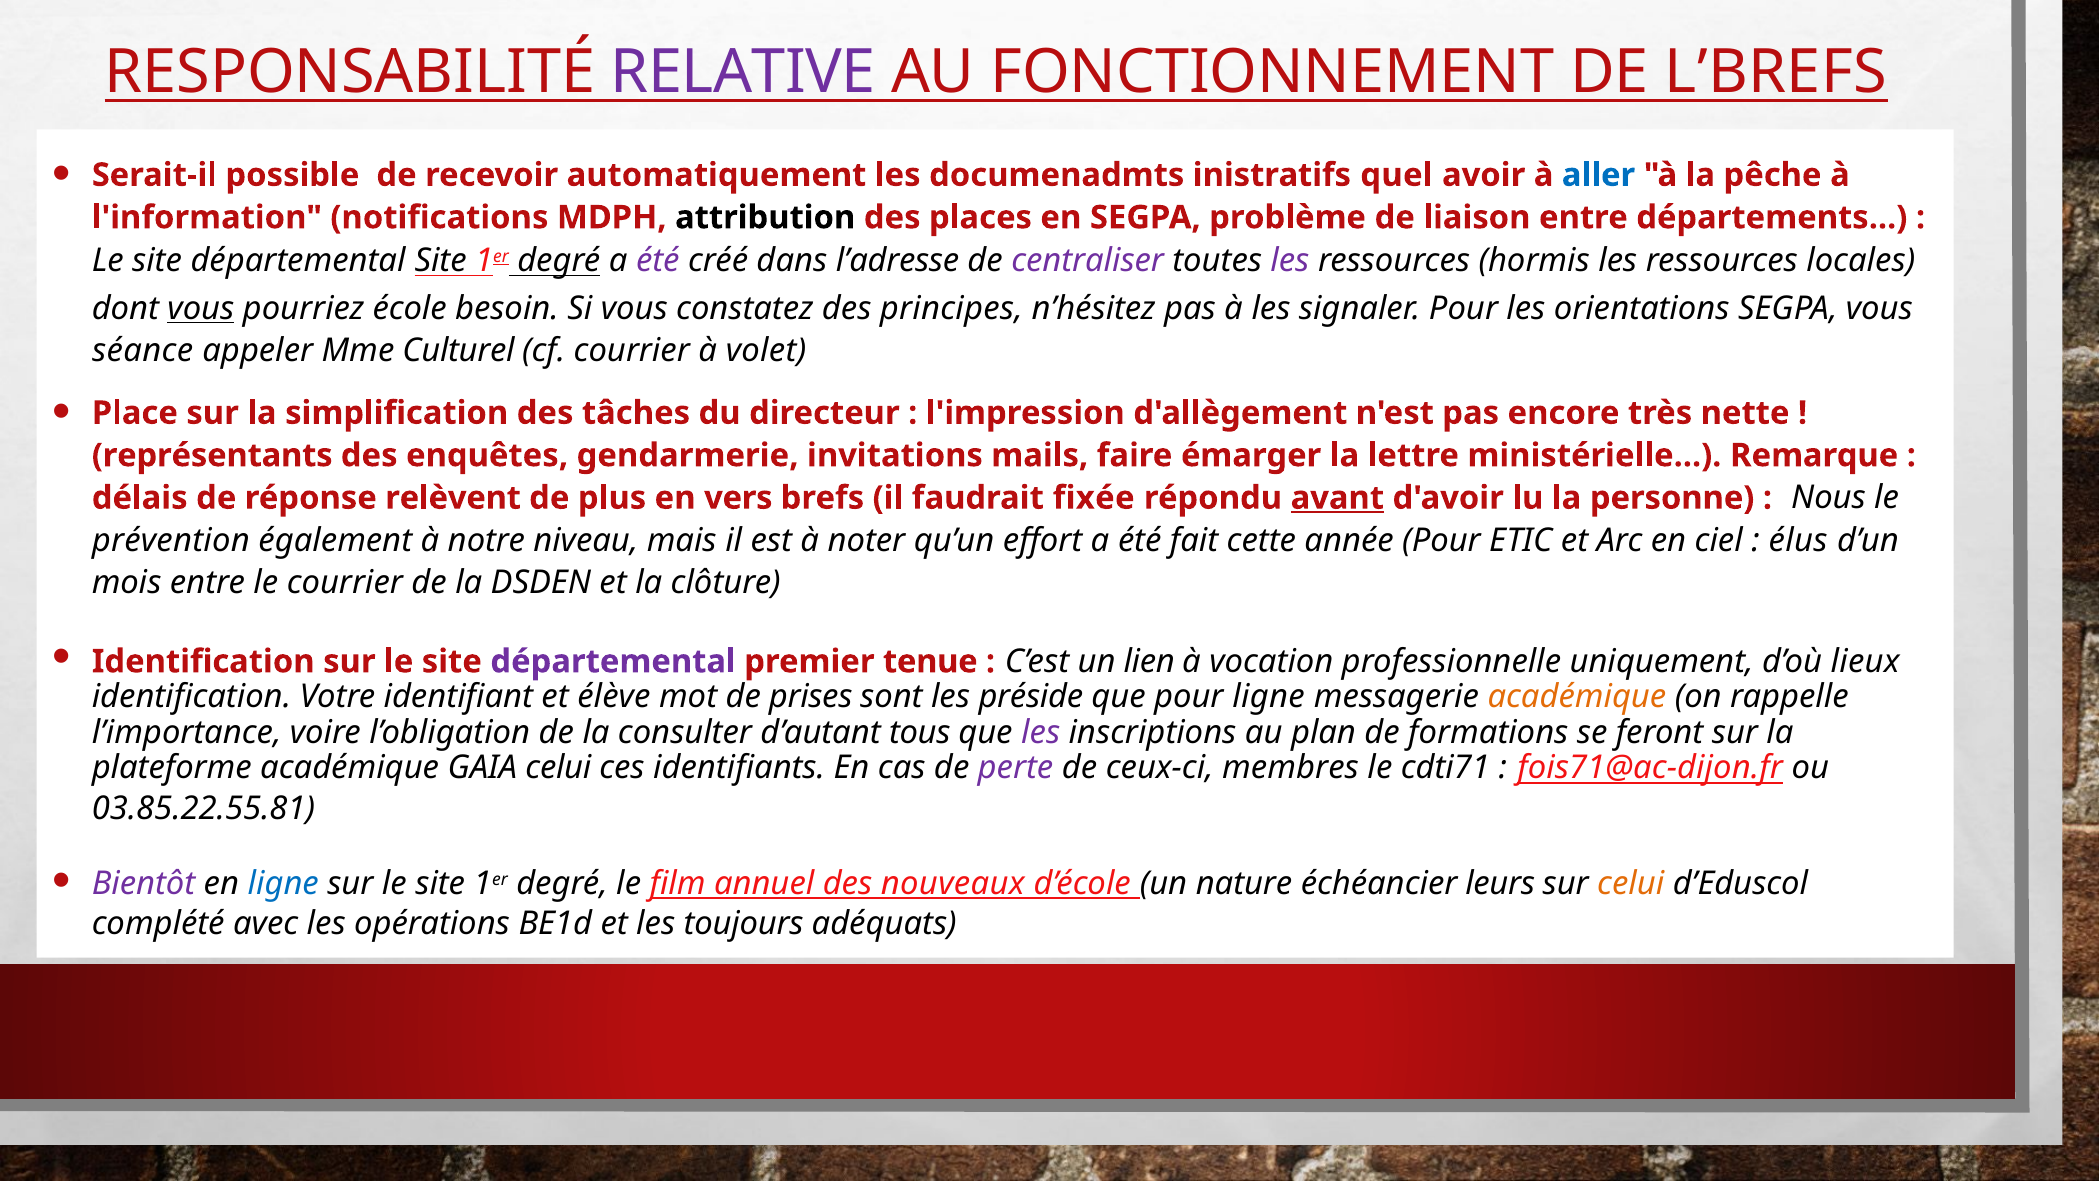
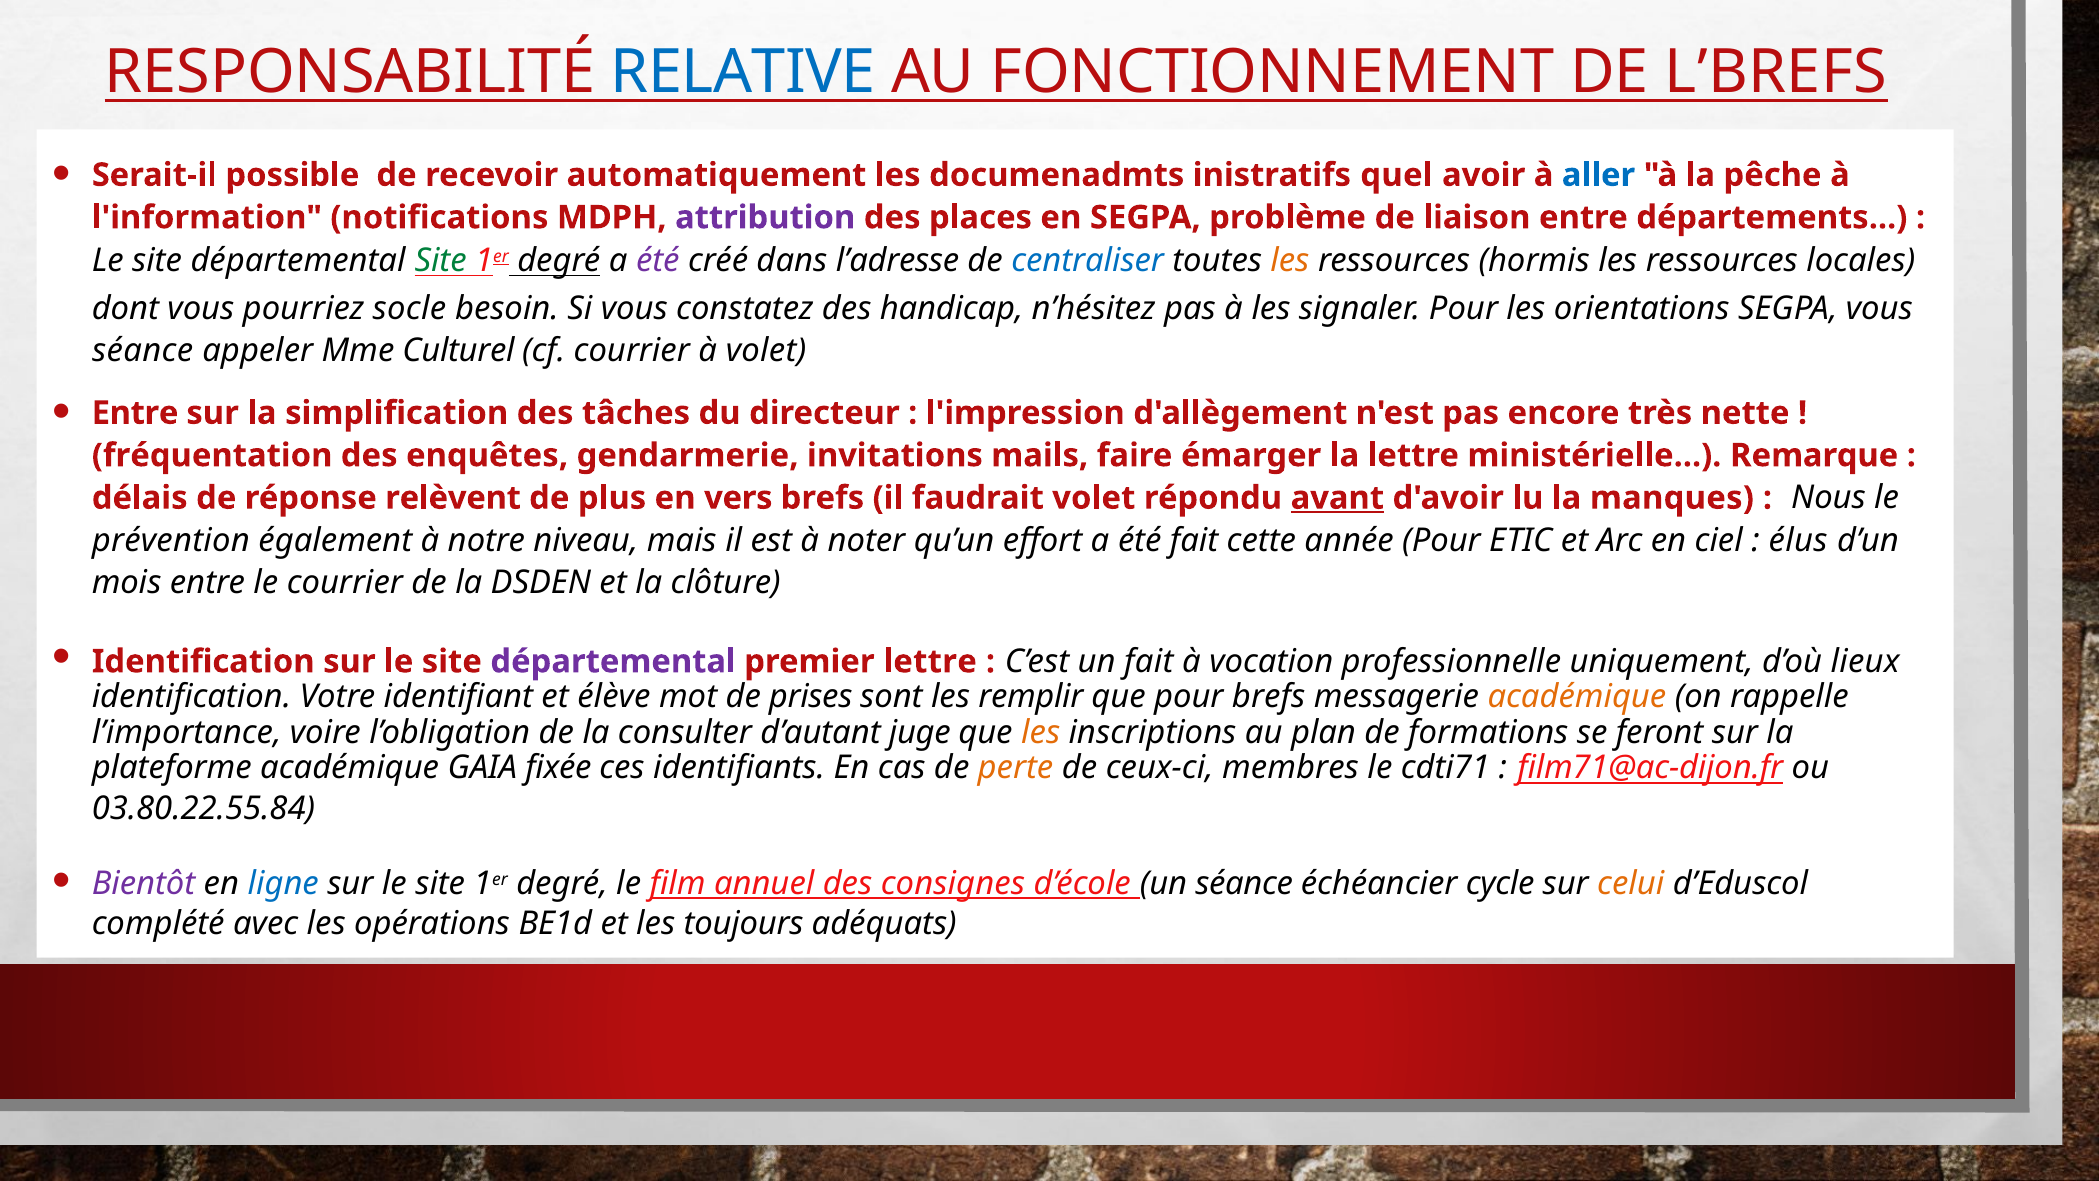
RELATIVE colour: purple -> blue
attribution colour: black -> purple
Site at (441, 260) colour: black -> green
centraliser colour: purple -> blue
les at (1290, 260) colour: purple -> orange
vous at (201, 308) underline: present -> none
école: école -> socle
principes: principes -> handicap
Place at (135, 413): Place -> Entre
représentants: représentants -> fréquentation
faudrait fixée: fixée -> volet
personne: personne -> manques
premier tenue: tenue -> lettre
un lien: lien -> fait
préside: préside -> remplir
pour ligne: ligne -> brefs
tous: tous -> juge
les at (1041, 732) colour: purple -> orange
GAIA celui: celui -> fixée
perte colour: purple -> orange
fois71@ac-dijon.fr: fois71@ac-dijon.fr -> film71@ac-dijon.fr
03.85.22.55.81: 03.85.22.55.81 -> 03.80.22.55.84
nouveaux: nouveaux -> consignes
un nature: nature -> séance
leurs: leurs -> cycle
